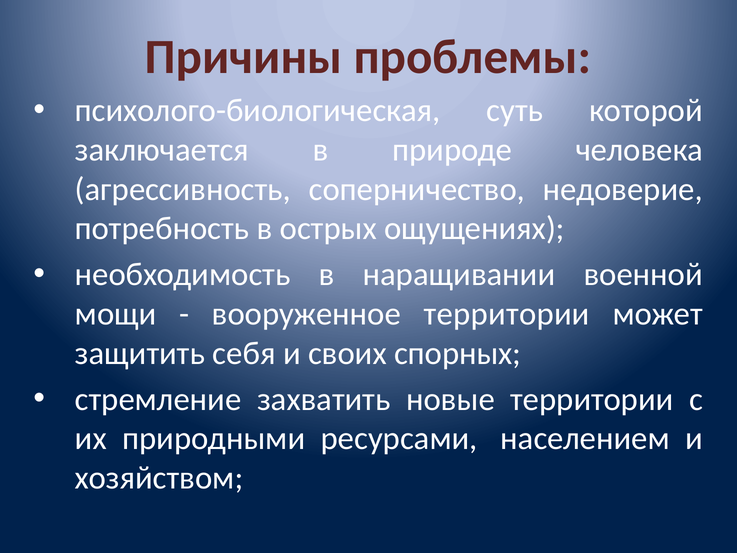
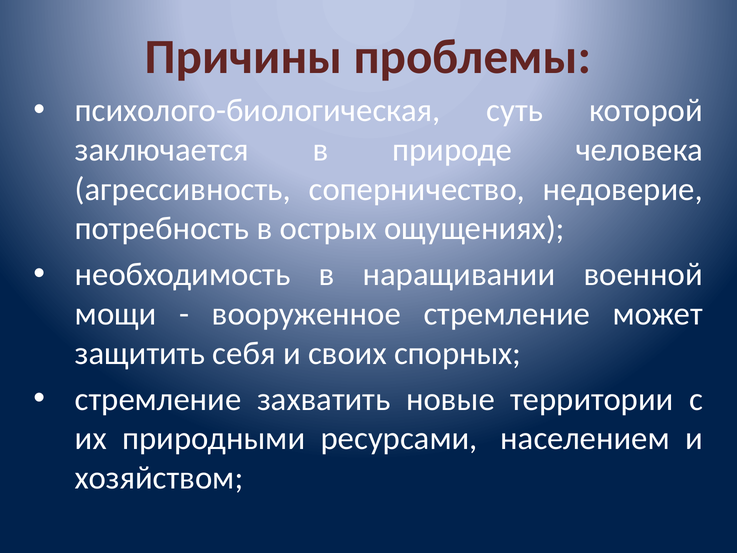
вооруженное территории: территории -> стремление
